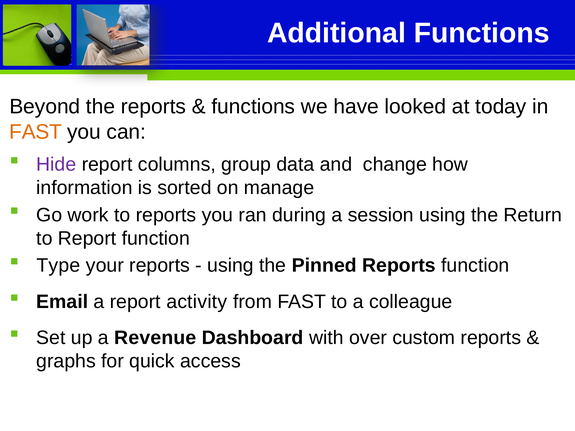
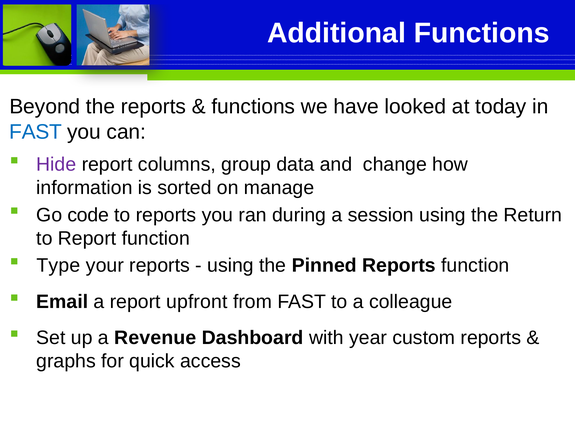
FAST at (36, 132) colour: orange -> blue
work: work -> code
activity: activity -> upfront
over: over -> year
